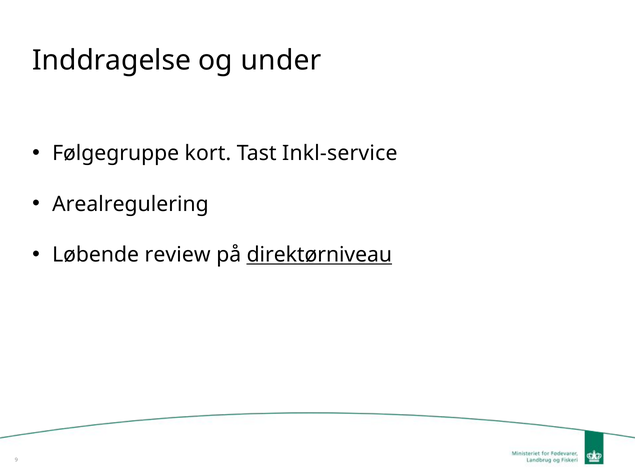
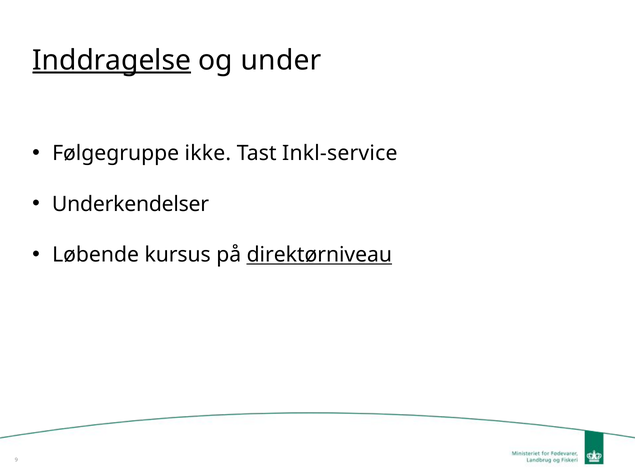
Inddragelse underline: none -> present
kort: kort -> ikke
Arealregulering: Arealregulering -> Underkendelser
review: review -> kursus
